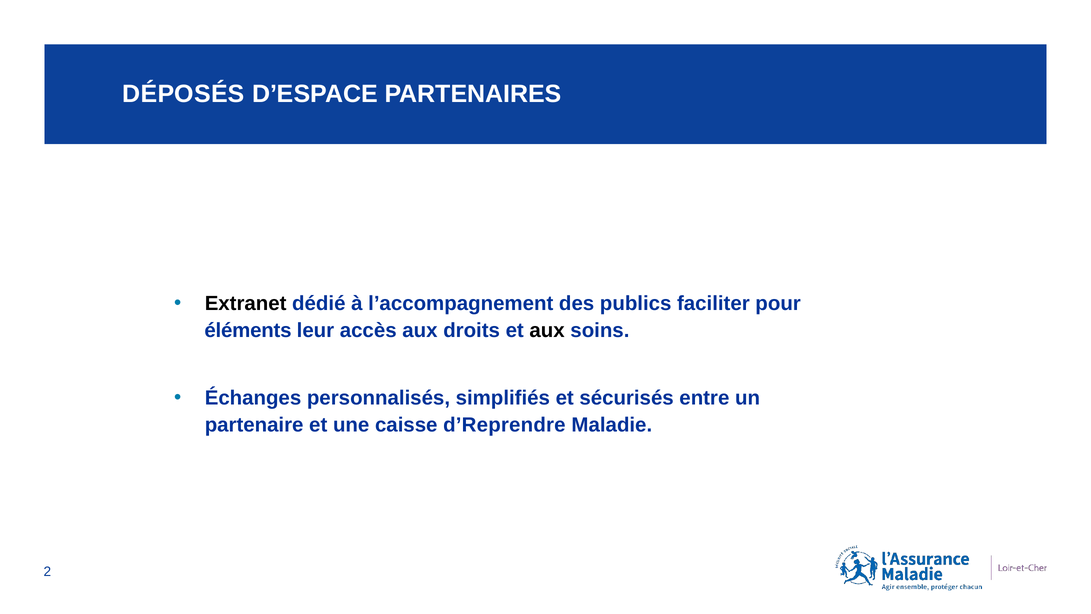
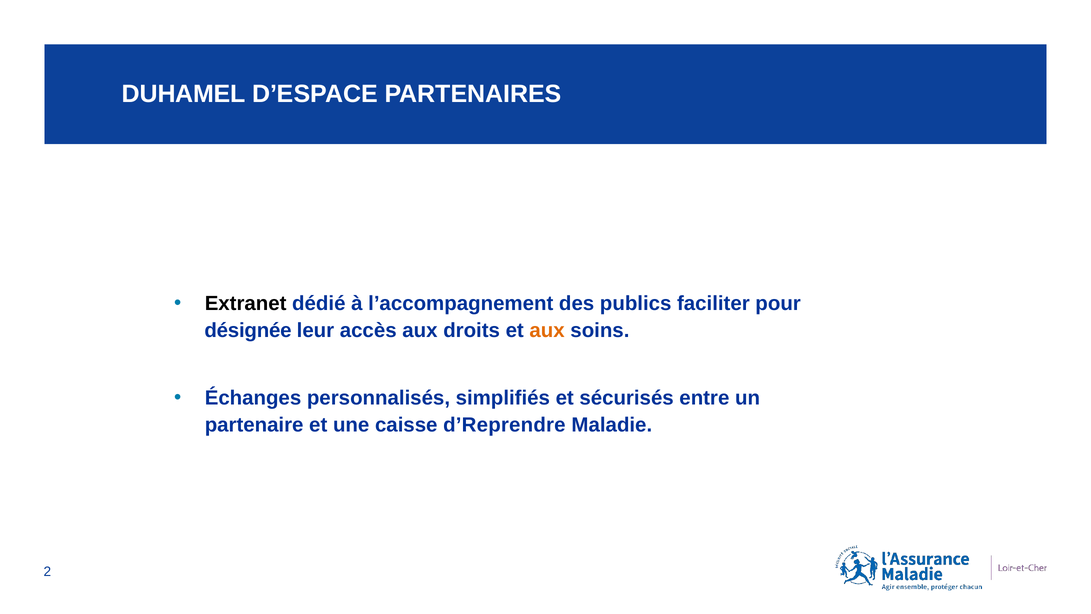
DÉPOSÉS: DÉPOSÉS -> DUHAMEL
éléments: éléments -> désignée
aux at (547, 330) colour: black -> orange
